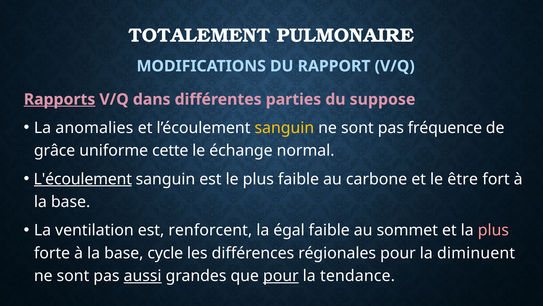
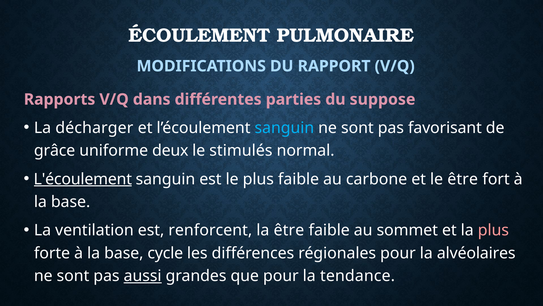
TOTALEMENT: TOTALEMENT -> ÉCOULEMENT
Rapports underline: present -> none
anomalies: anomalies -> décharger
sanguin at (284, 128) colour: yellow -> light blue
fréquence: fréquence -> favorisant
cette: cette -> deux
échange: échange -> stimulés
la égal: égal -> être
diminuent: diminuent -> alvéolaires
pour at (281, 275) underline: present -> none
